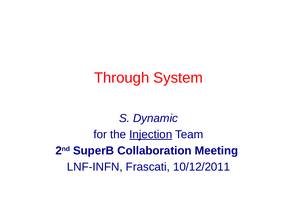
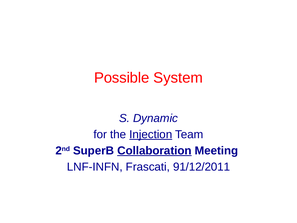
Through: Through -> Possible
Collaboration underline: none -> present
10/12/2011: 10/12/2011 -> 91/12/2011
